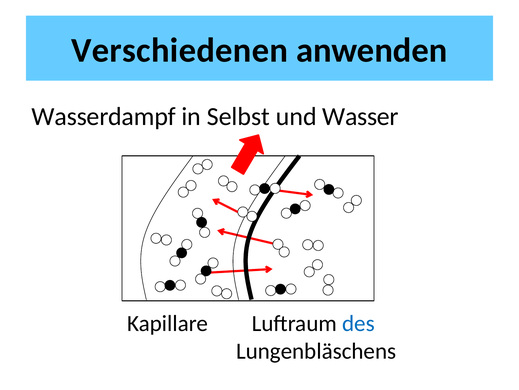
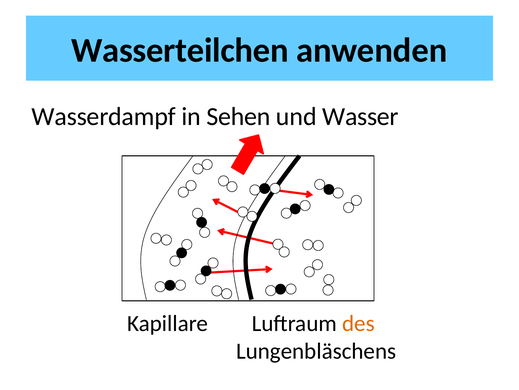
Verschiedenen: Verschiedenen -> Wasserteilchen
Selbst: Selbst -> Sehen
des colour: blue -> orange
